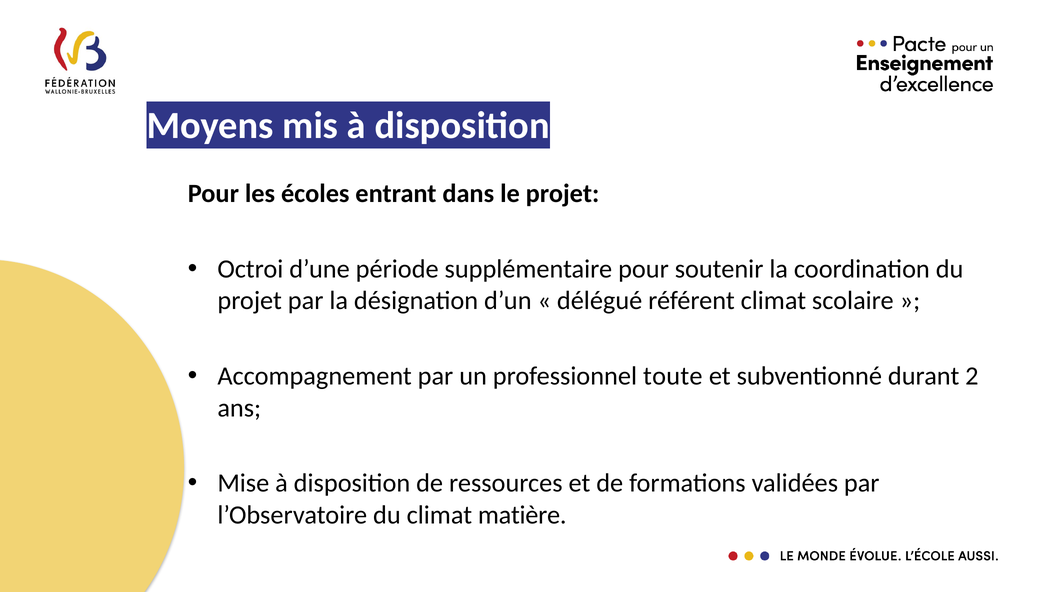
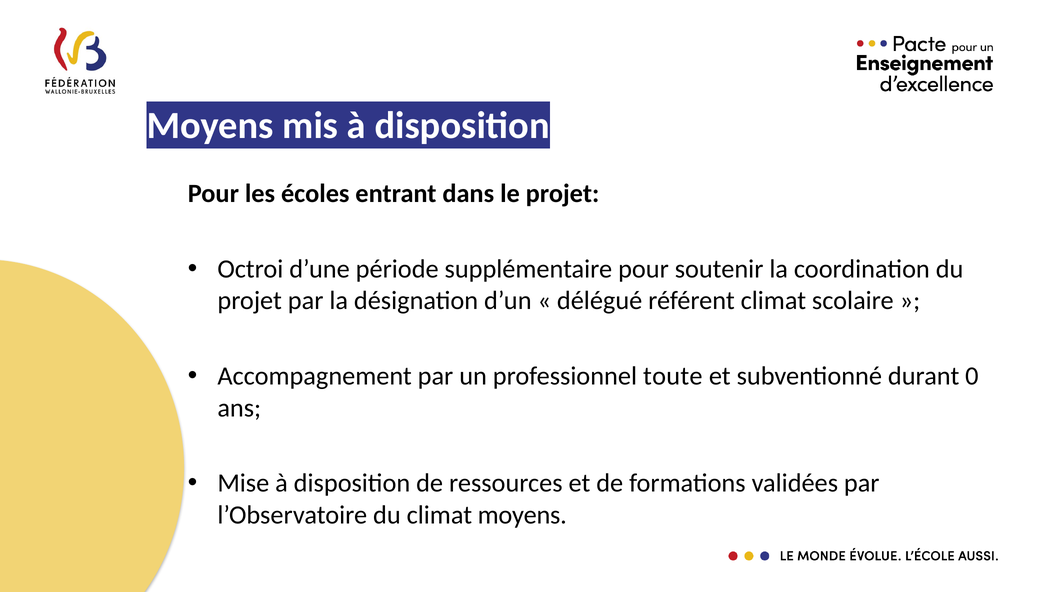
2: 2 -> 0
climat matière: matière -> moyens
